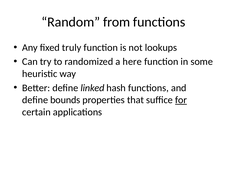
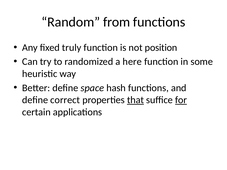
lookups: lookups -> position
linked: linked -> space
bounds: bounds -> correct
that underline: none -> present
